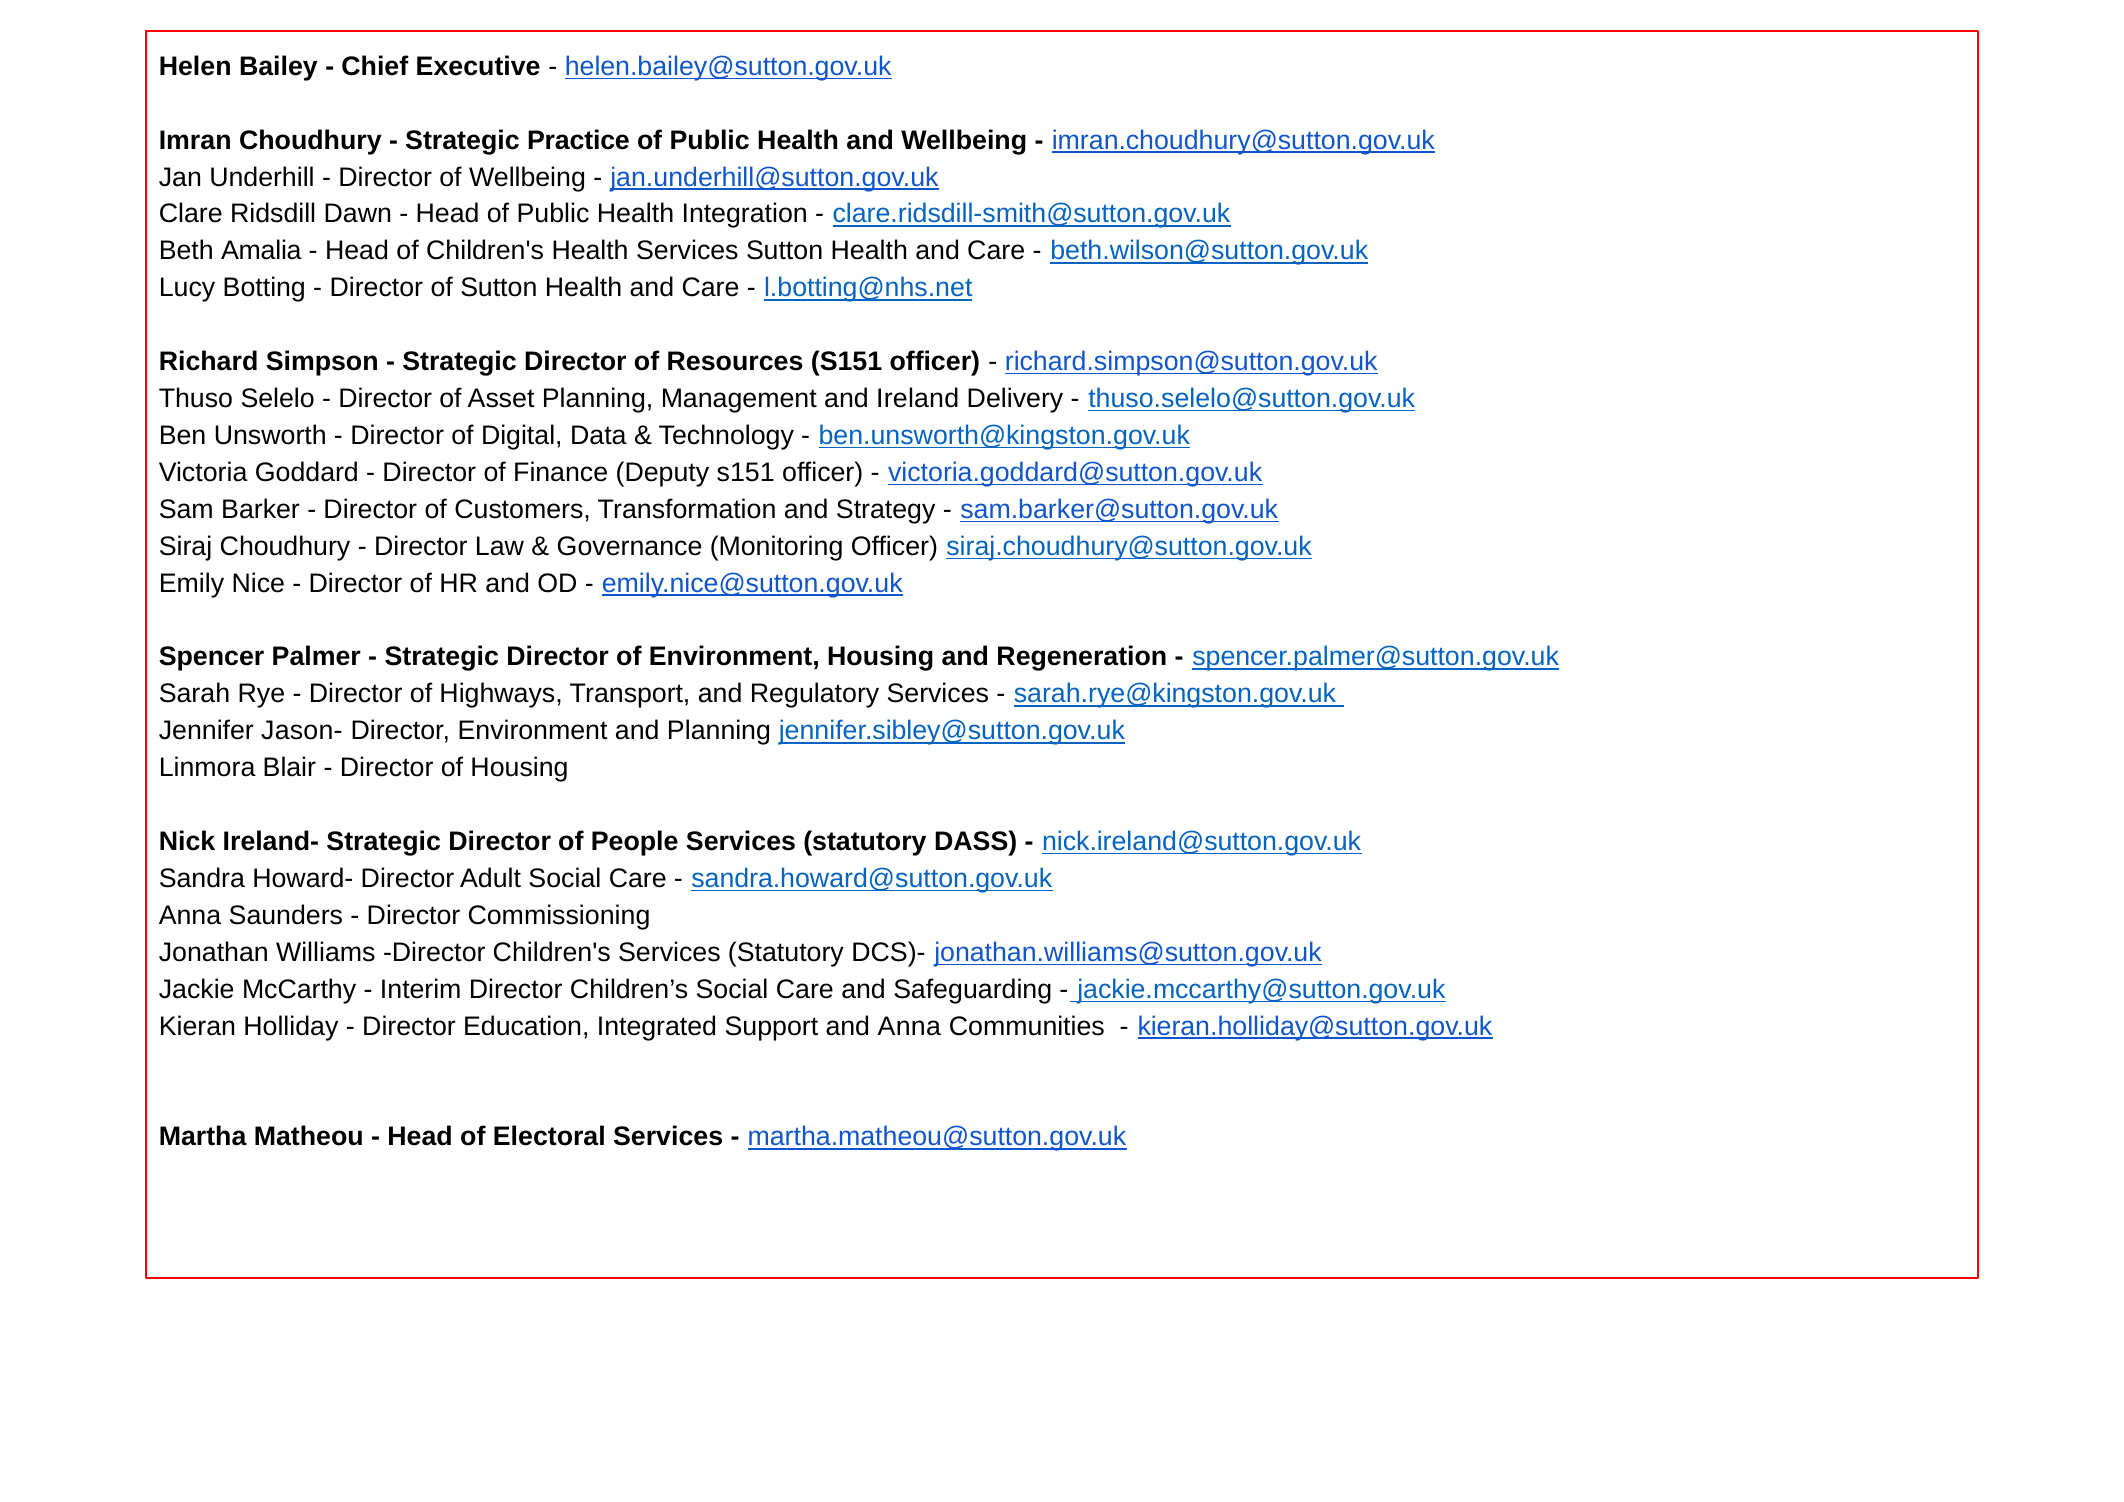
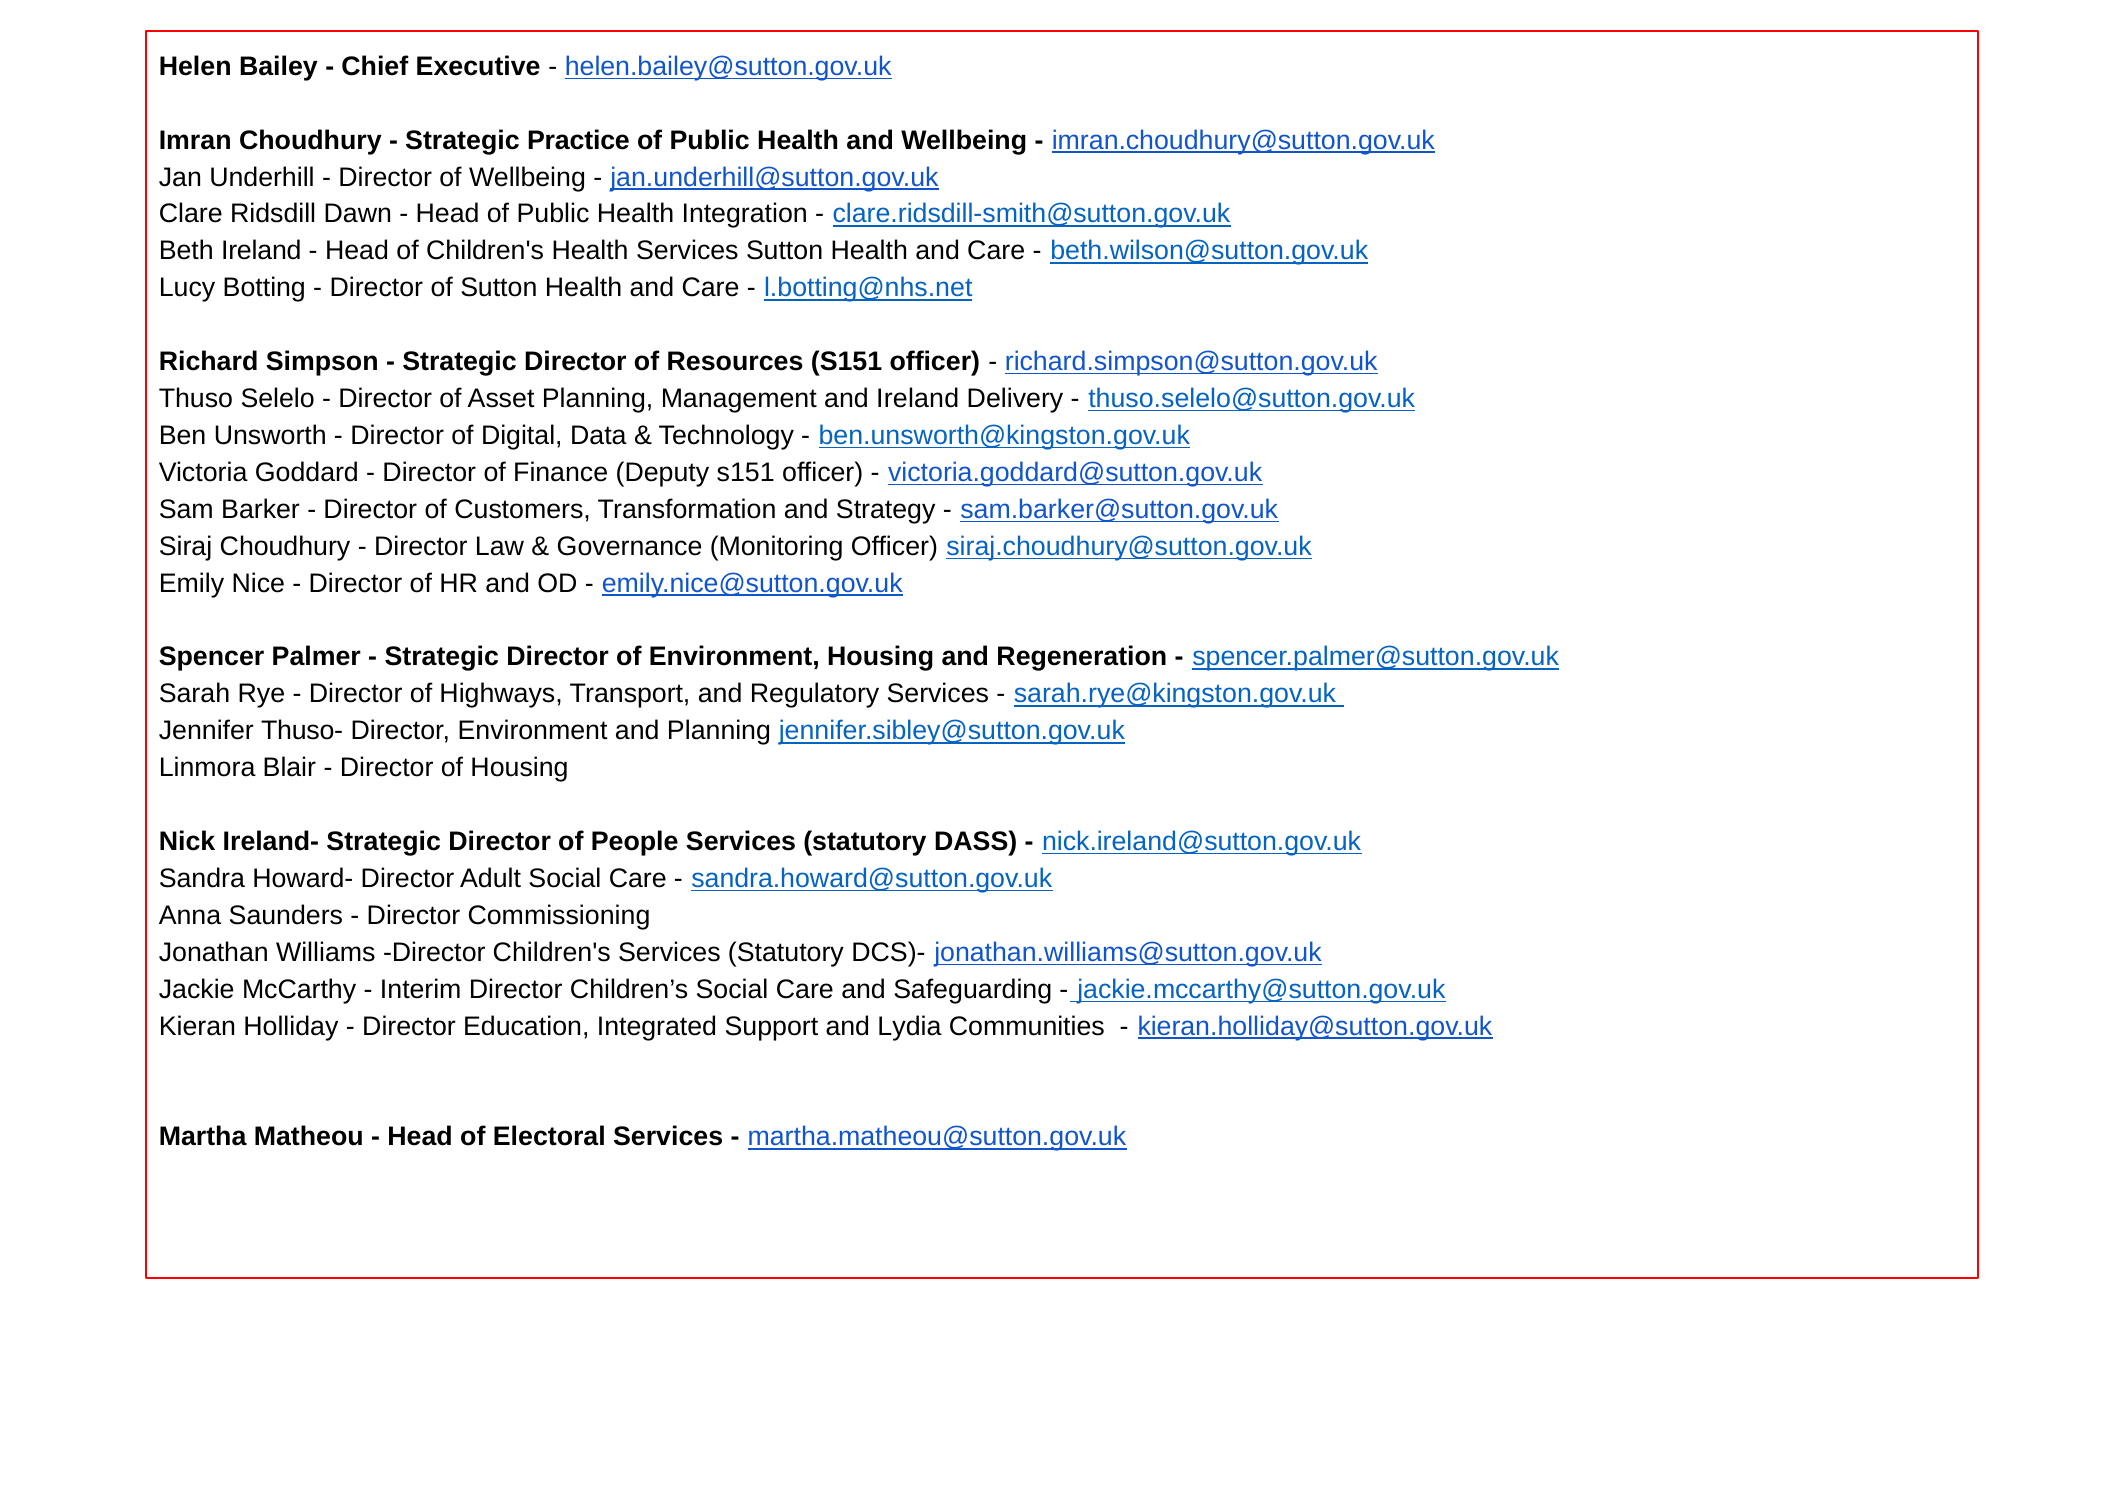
Beth Amalia: Amalia -> Ireland
Jason-: Jason- -> Thuso-
and Anna: Anna -> Lydia
